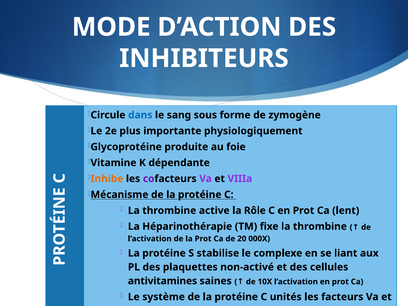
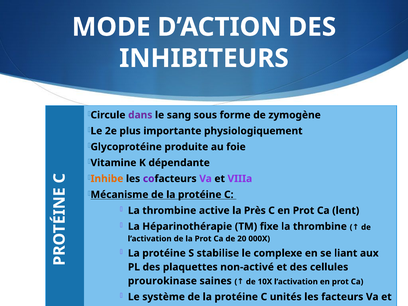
dans colour: blue -> purple
Rôle: Rôle -> Près
antivitamines: antivitamines -> prourokinase
